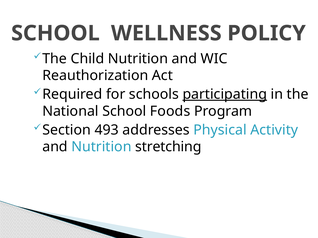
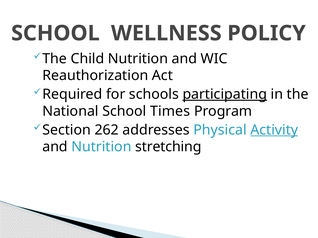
Foods: Foods -> Times
493: 493 -> 262
Activity underline: none -> present
